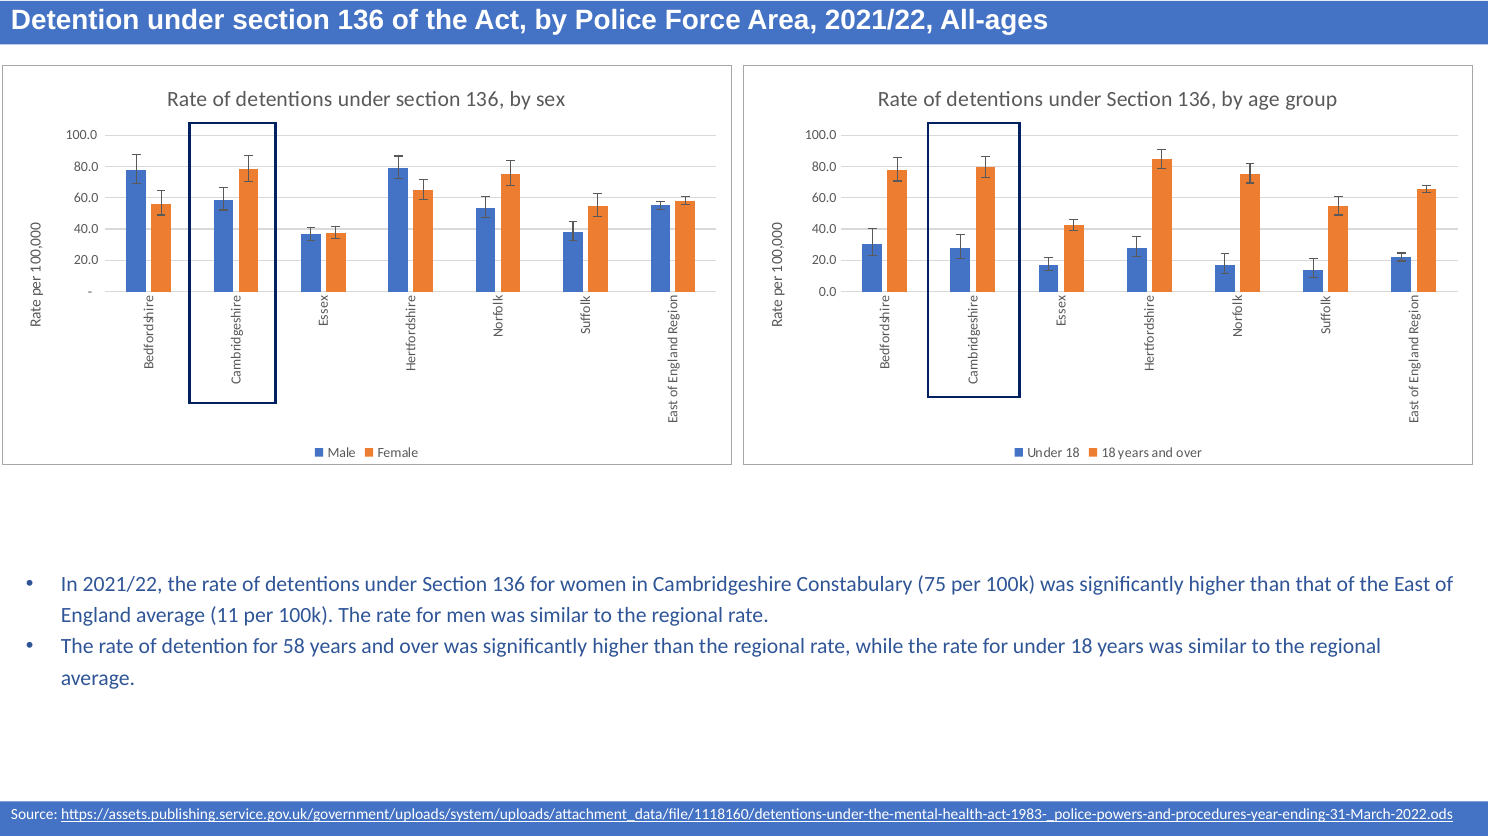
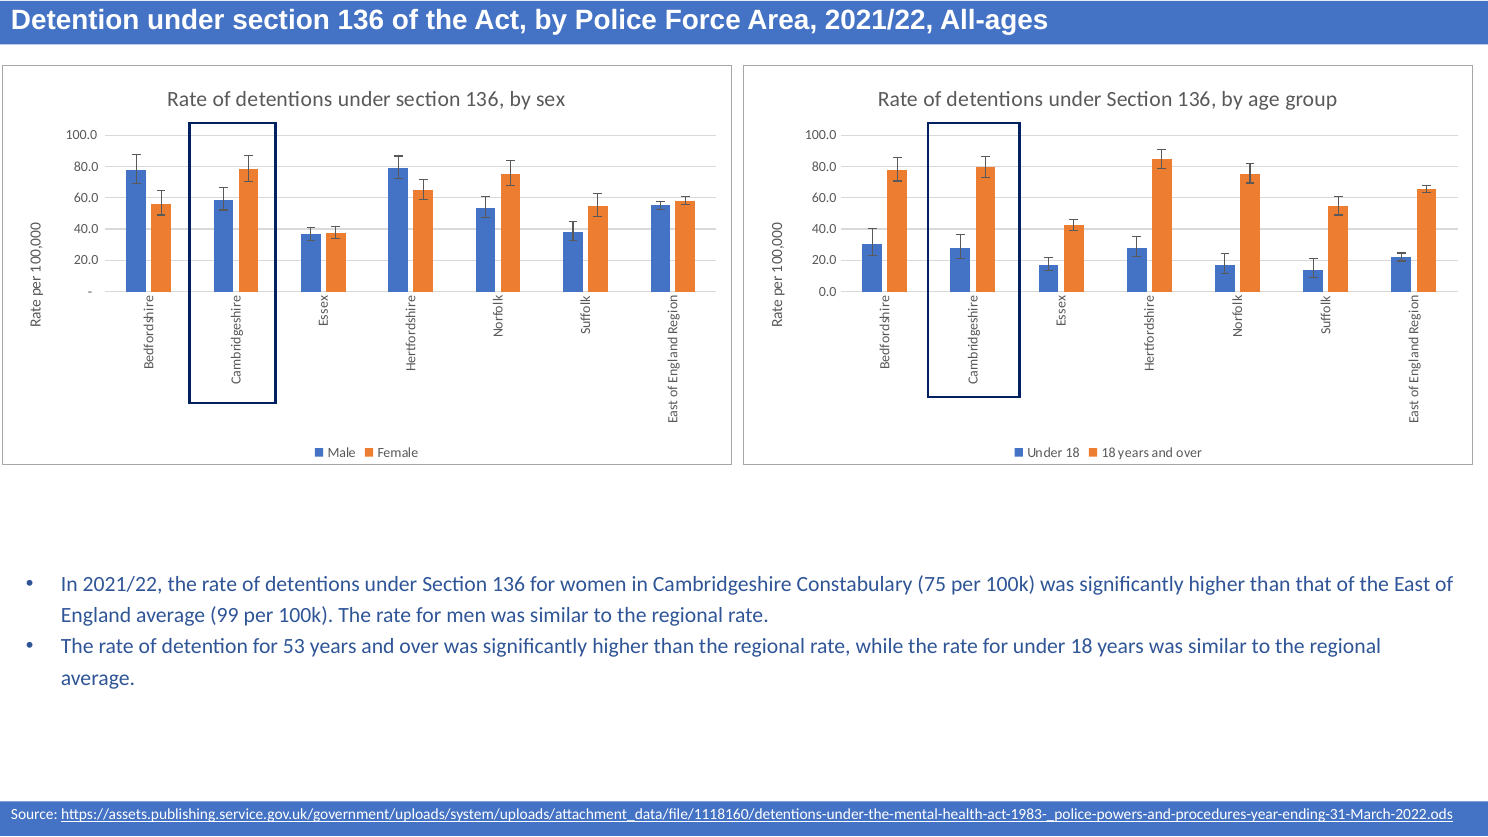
11: 11 -> 99
58: 58 -> 53
